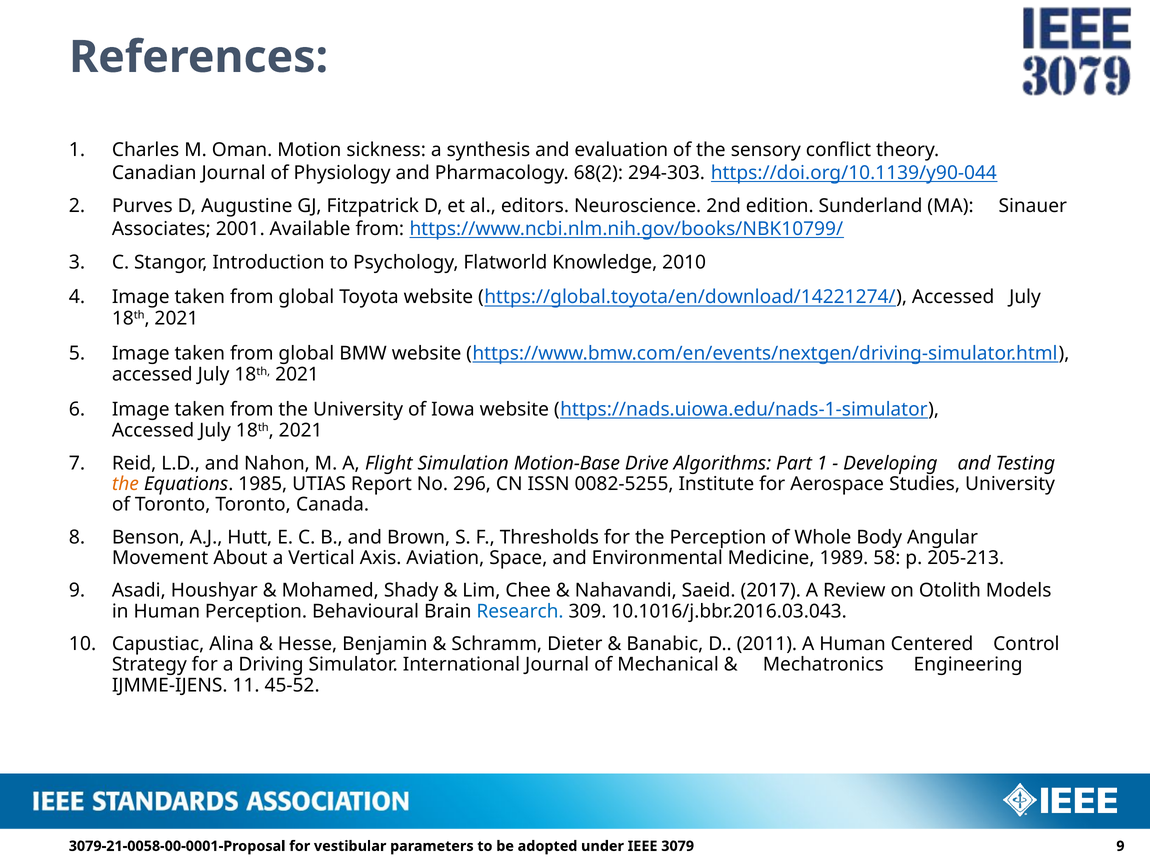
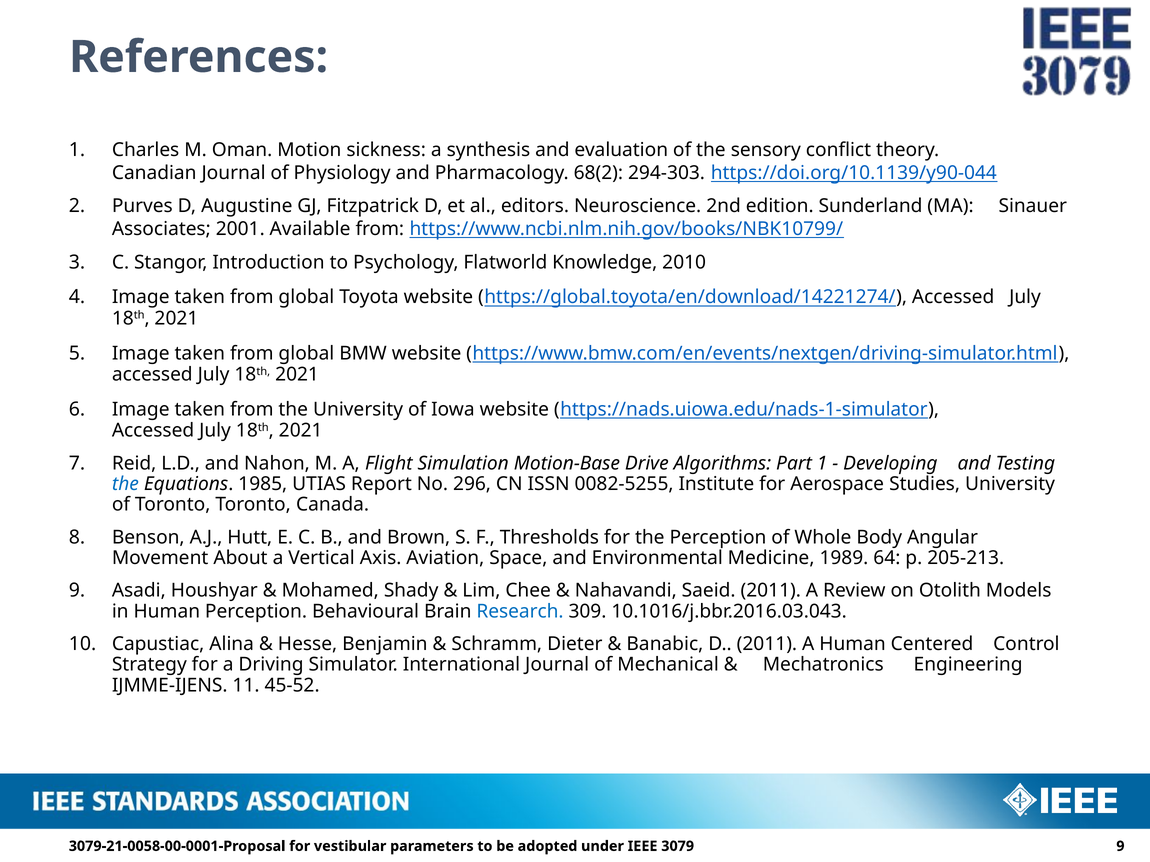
the at (125, 484) colour: orange -> blue
58: 58 -> 64
Saeid 2017: 2017 -> 2011
